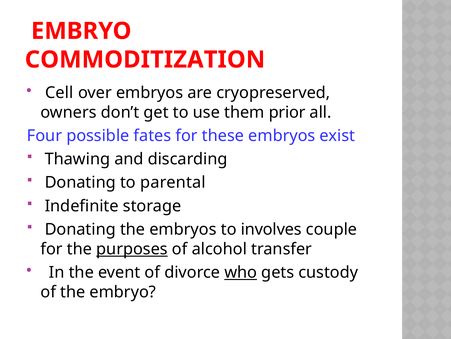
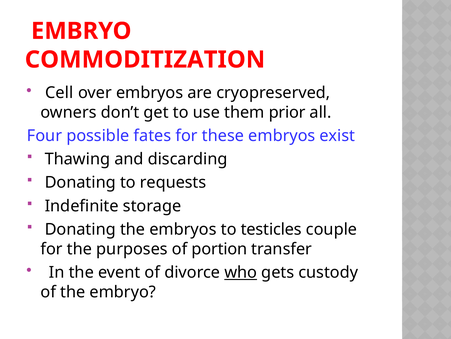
parental: parental -> requests
involves: involves -> testicles
purposes underline: present -> none
alcohol: alcohol -> portion
